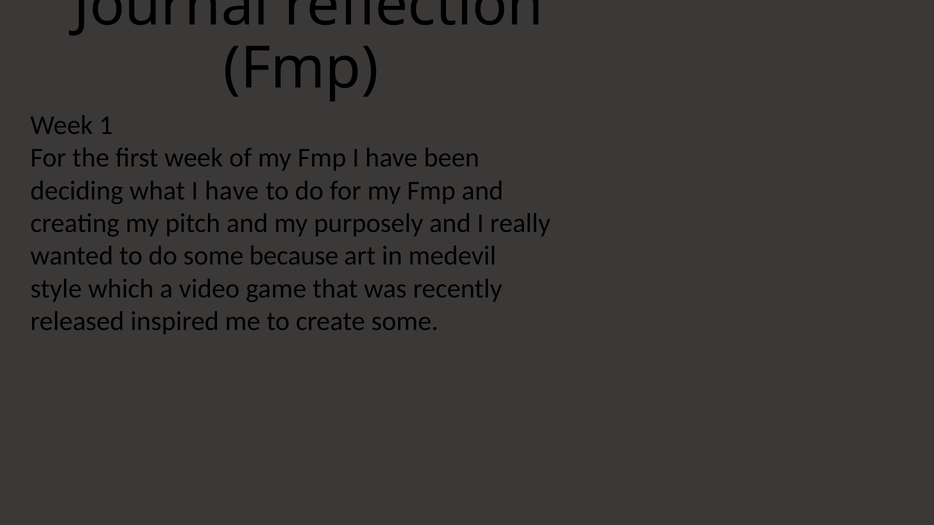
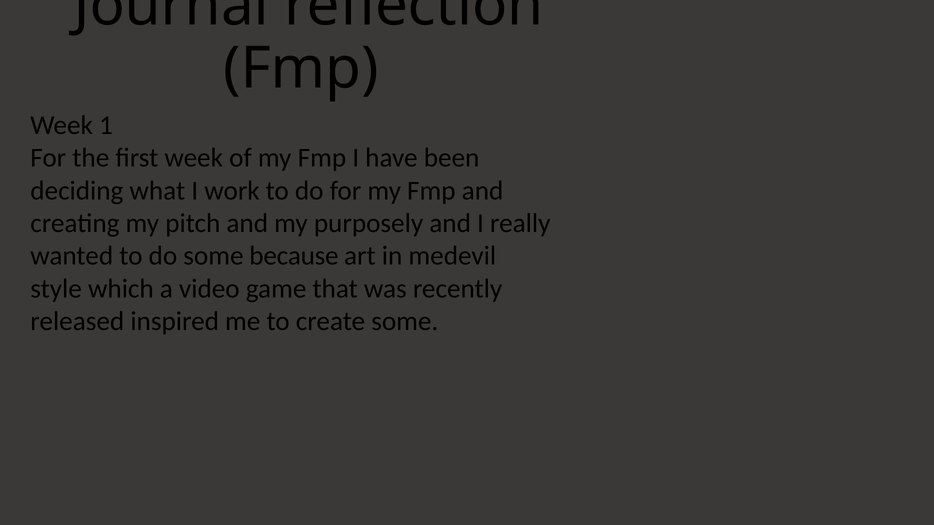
what I have: have -> work
